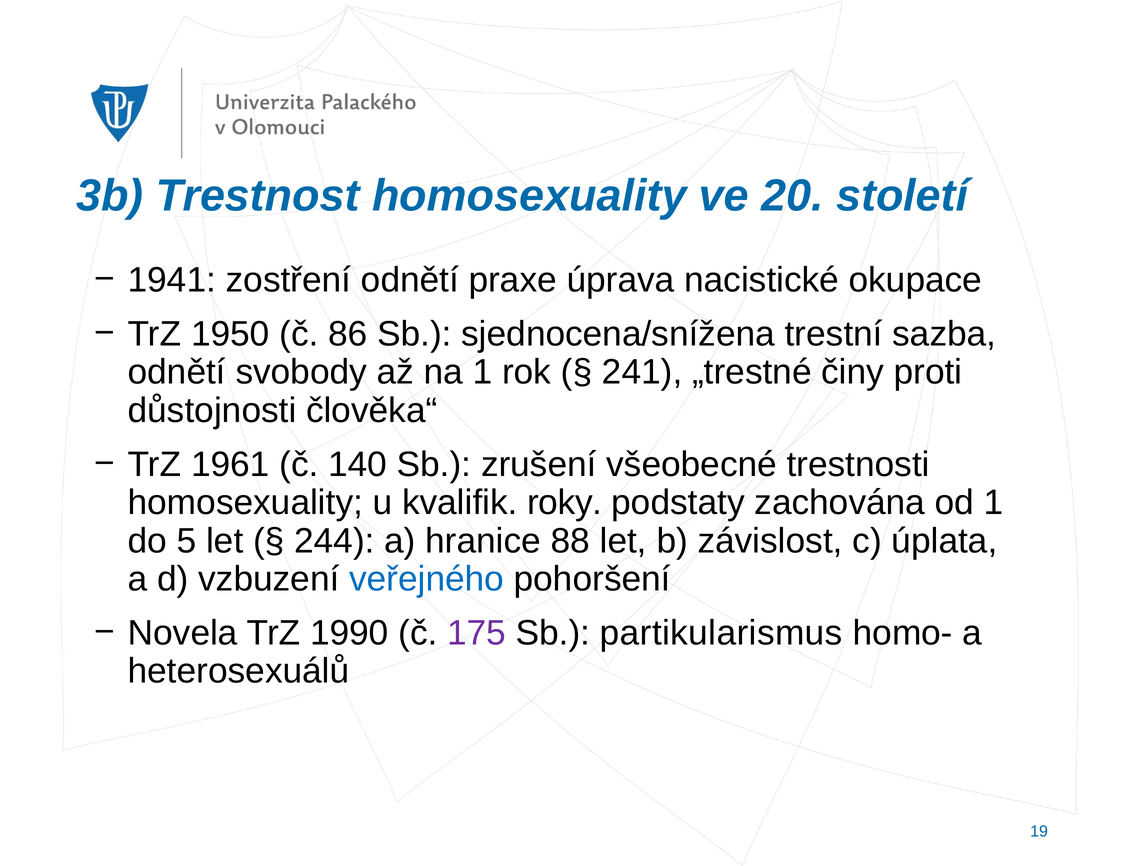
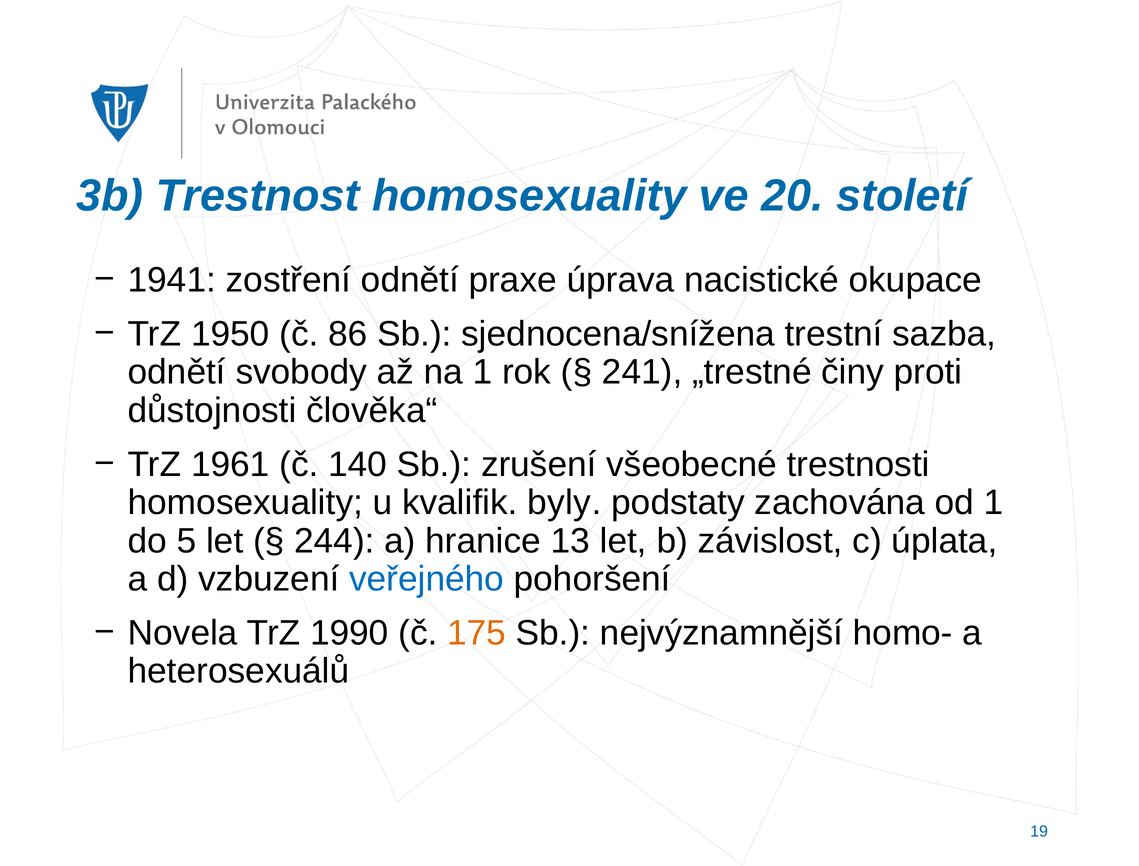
roky: roky -> byly
88: 88 -> 13
175 colour: purple -> orange
partikularismus: partikularismus -> nejvýznamnější
